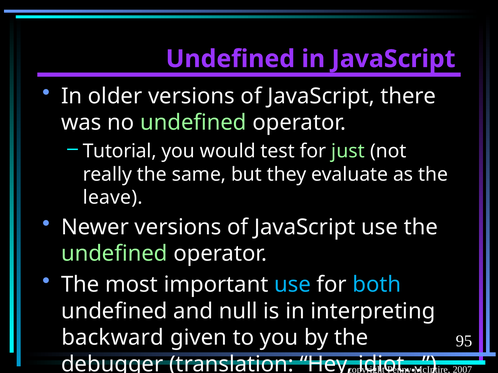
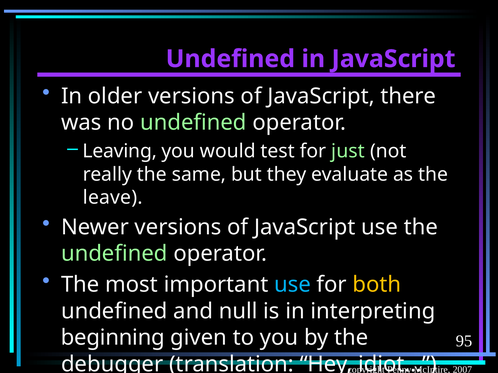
Tutorial: Tutorial -> Leaving
both colour: light blue -> yellow
backward: backward -> beginning
